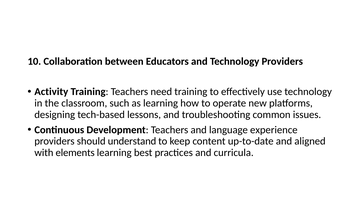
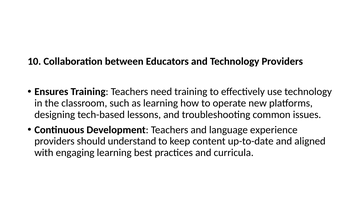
Activity: Activity -> Ensures
elements: elements -> engaging
